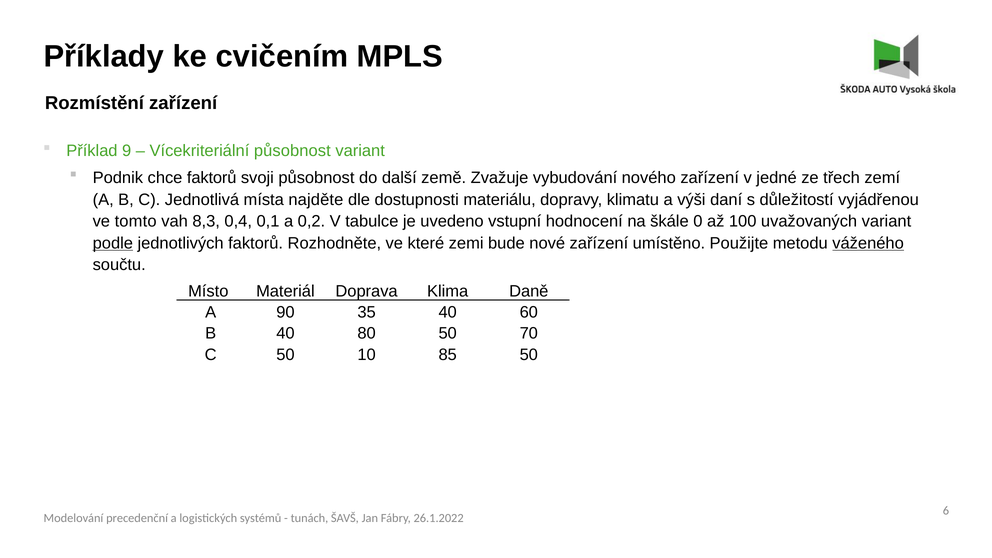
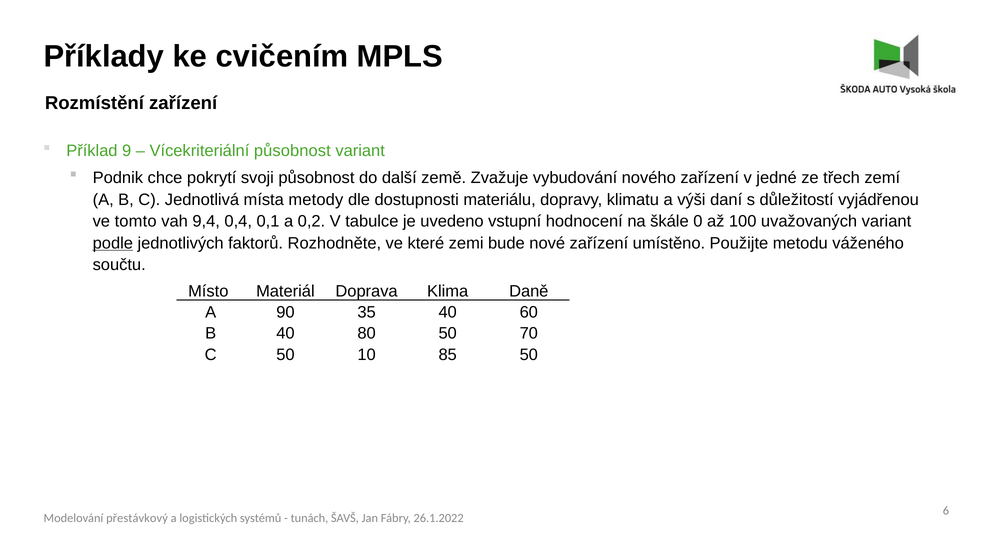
chce faktorů: faktorů -> pokrytí
najděte: najděte -> metody
8,3: 8,3 -> 9,4
váženého underline: present -> none
precedenční: precedenční -> přestávkový
